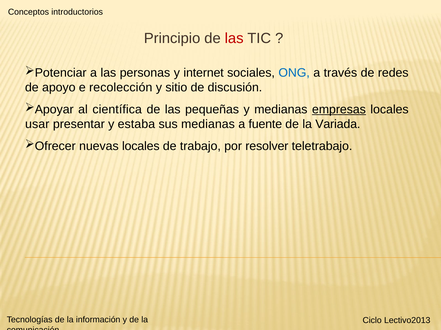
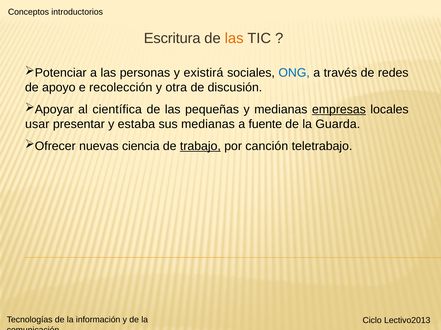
Principio: Principio -> Escritura
las at (234, 38) colour: red -> orange
internet: internet -> existirá
sitio: sitio -> otra
Variada: Variada -> Guarda
nuevas locales: locales -> ciencia
trabajo underline: none -> present
resolver: resolver -> canción
